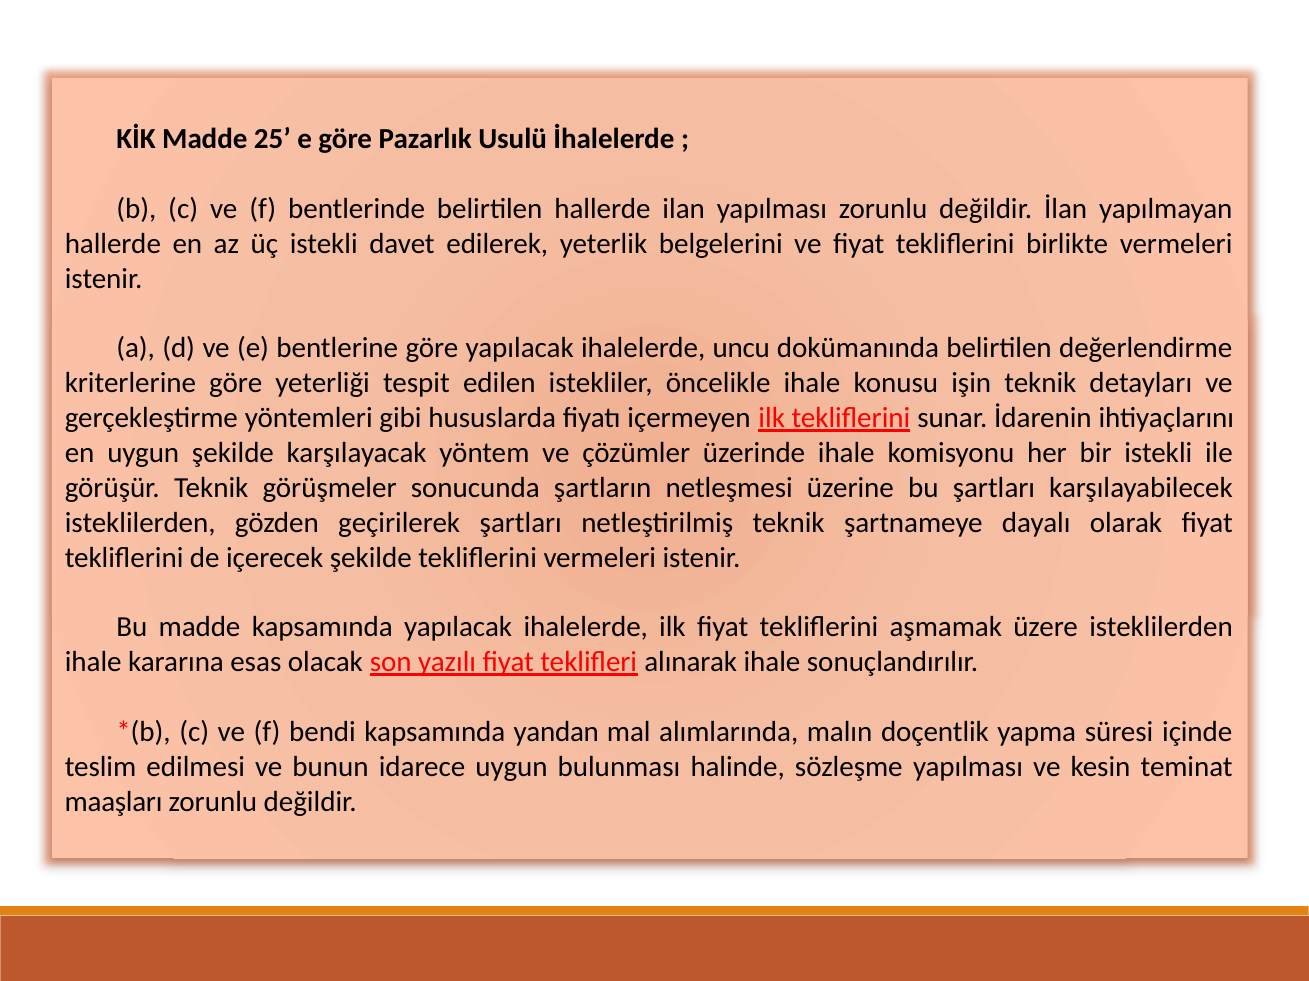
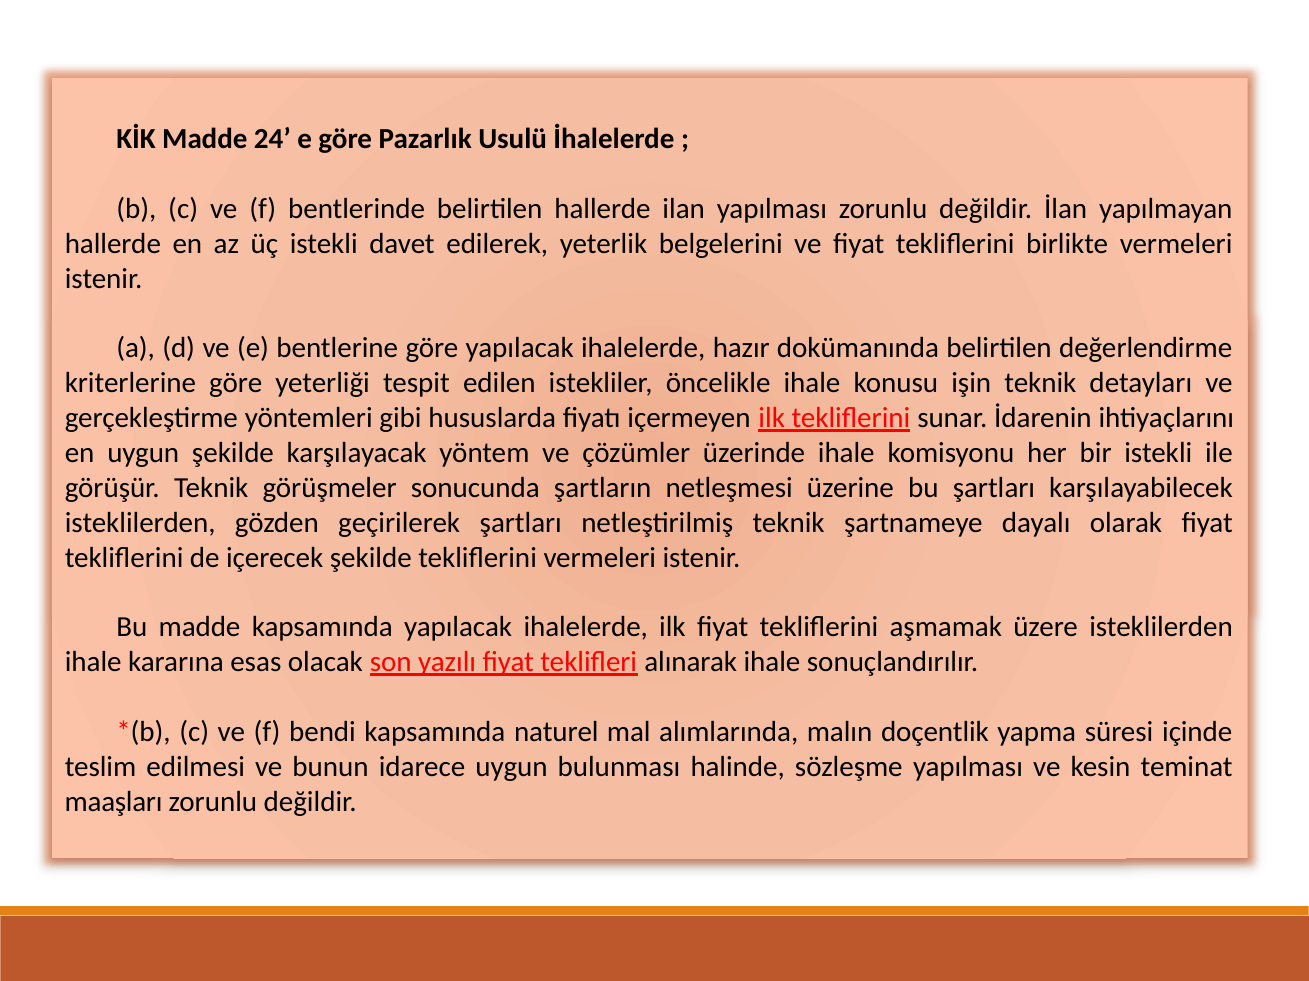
25: 25 -> 24
uncu: uncu -> hazır
yandan: yandan -> naturel
